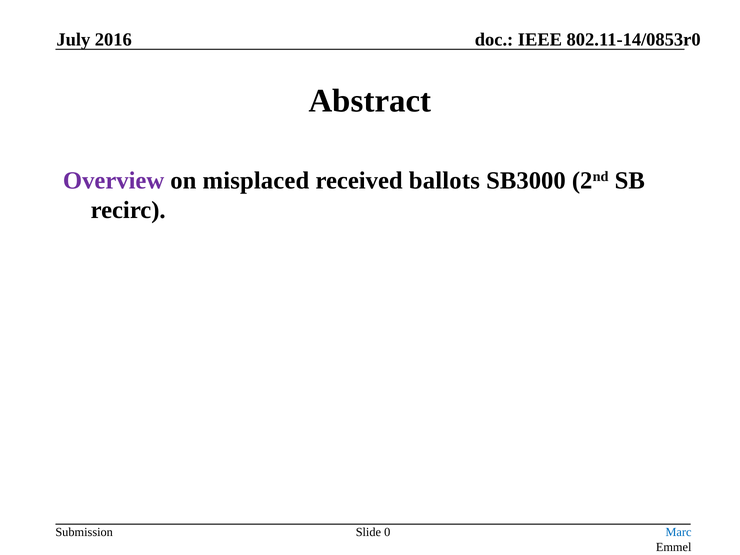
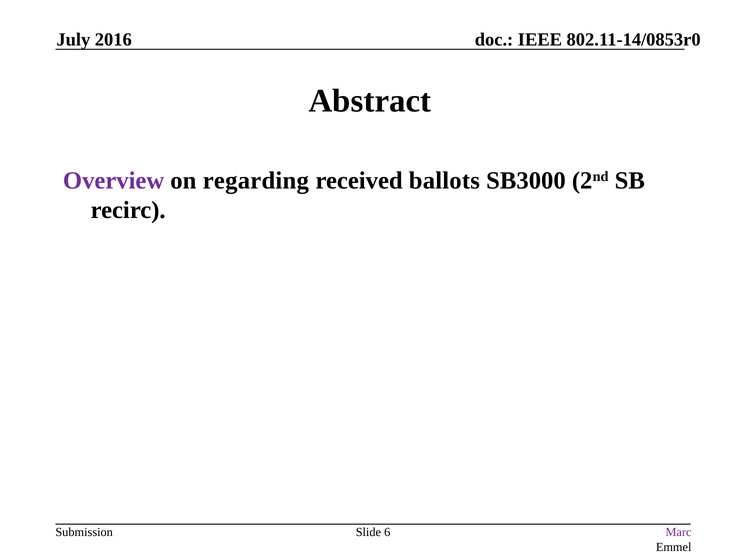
misplaced: misplaced -> regarding
0: 0 -> 6
Marc colour: blue -> purple
